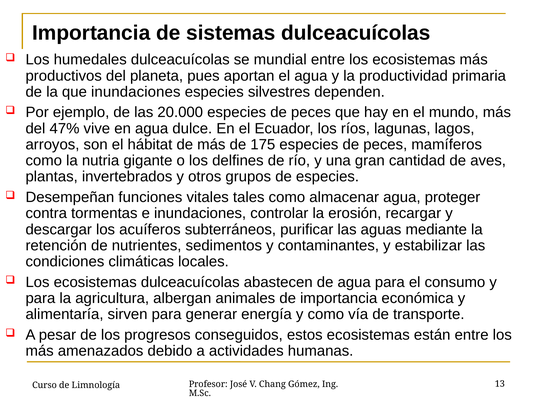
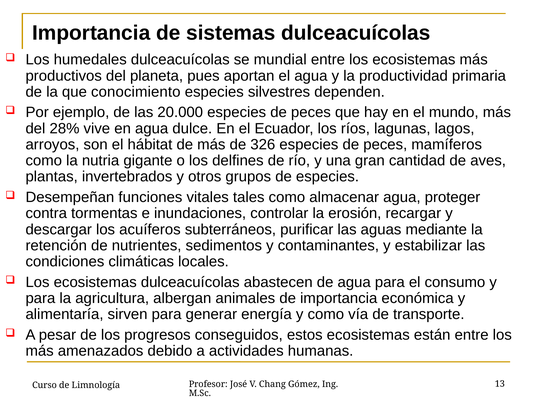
que inundaciones: inundaciones -> conocimiento
47%: 47% -> 28%
175: 175 -> 326
